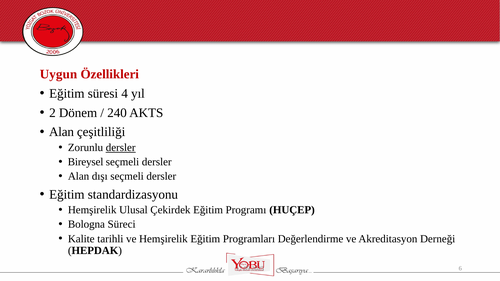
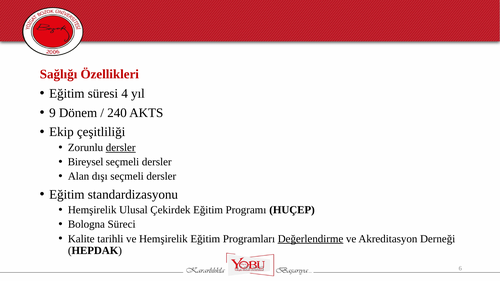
Uygun: Uygun -> Sağlığı
2: 2 -> 9
Alan at (61, 132): Alan -> Ekip
Değerlendirme underline: none -> present
